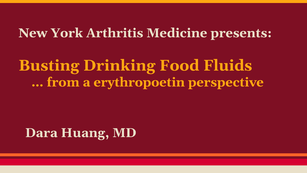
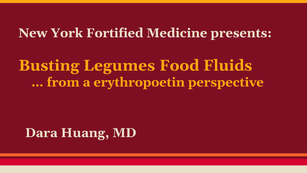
Arthritis: Arthritis -> Fortified
Drinking: Drinking -> Legumes
